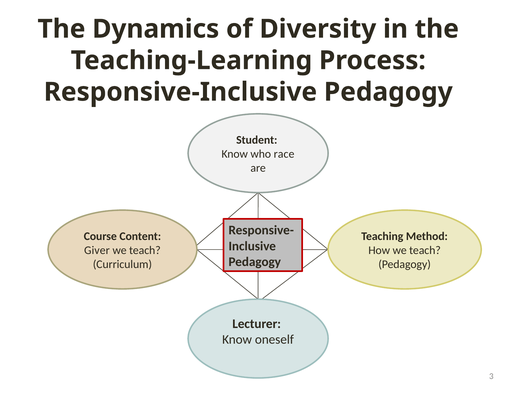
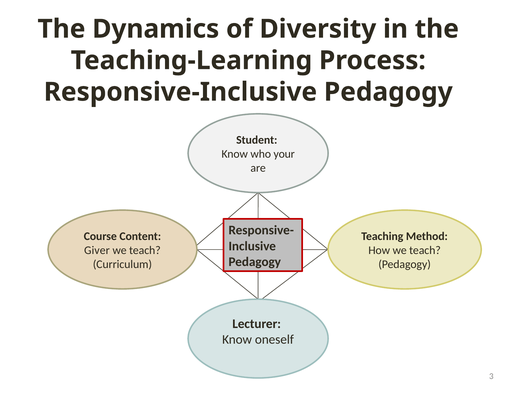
race: race -> your
